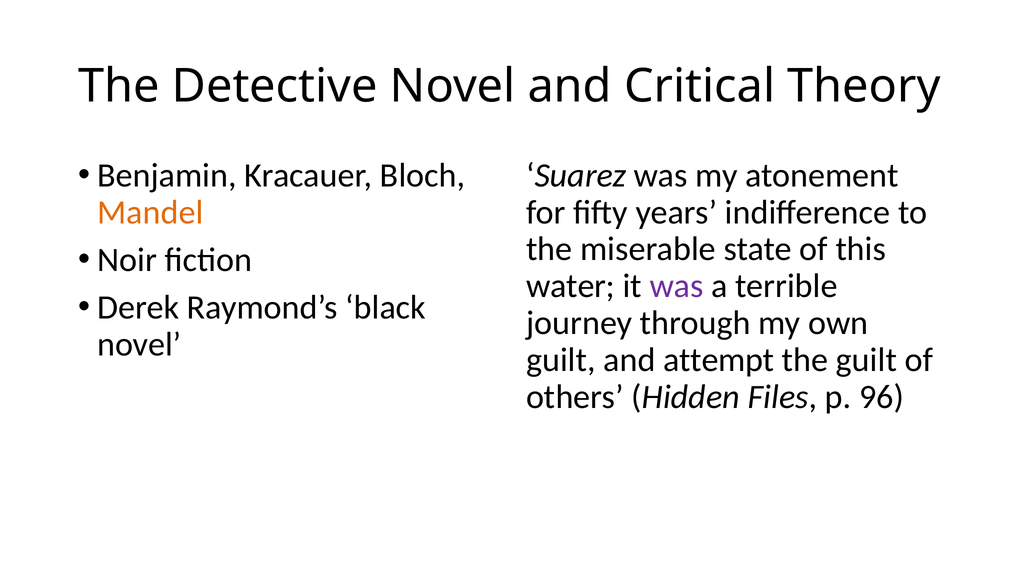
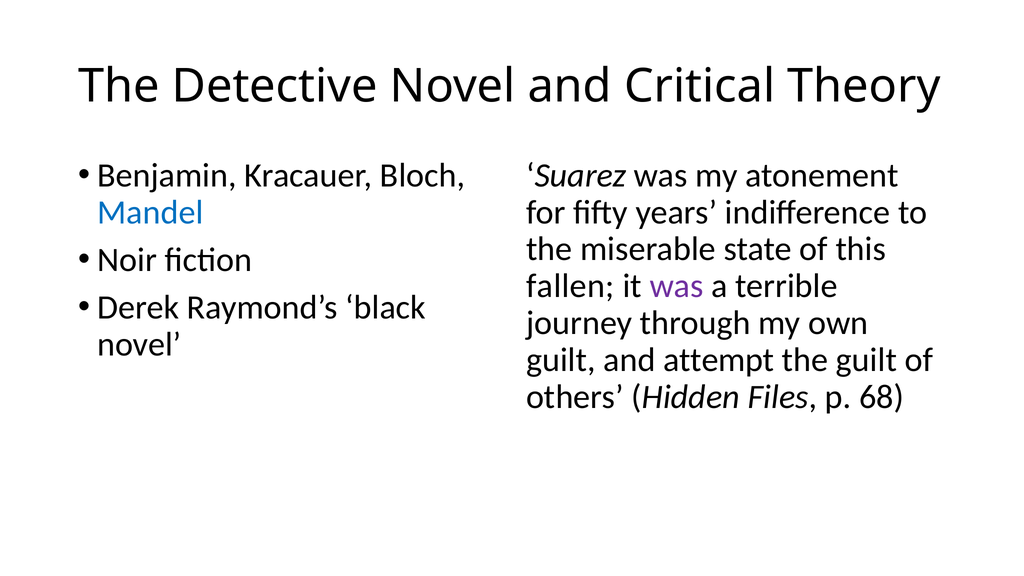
Mandel colour: orange -> blue
water: water -> fallen
96: 96 -> 68
